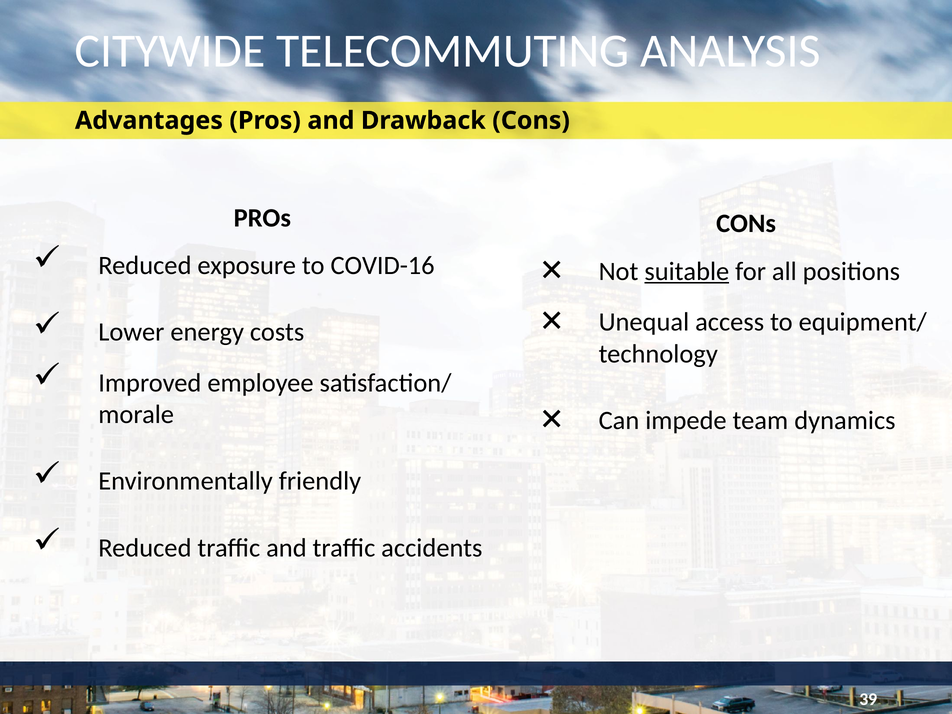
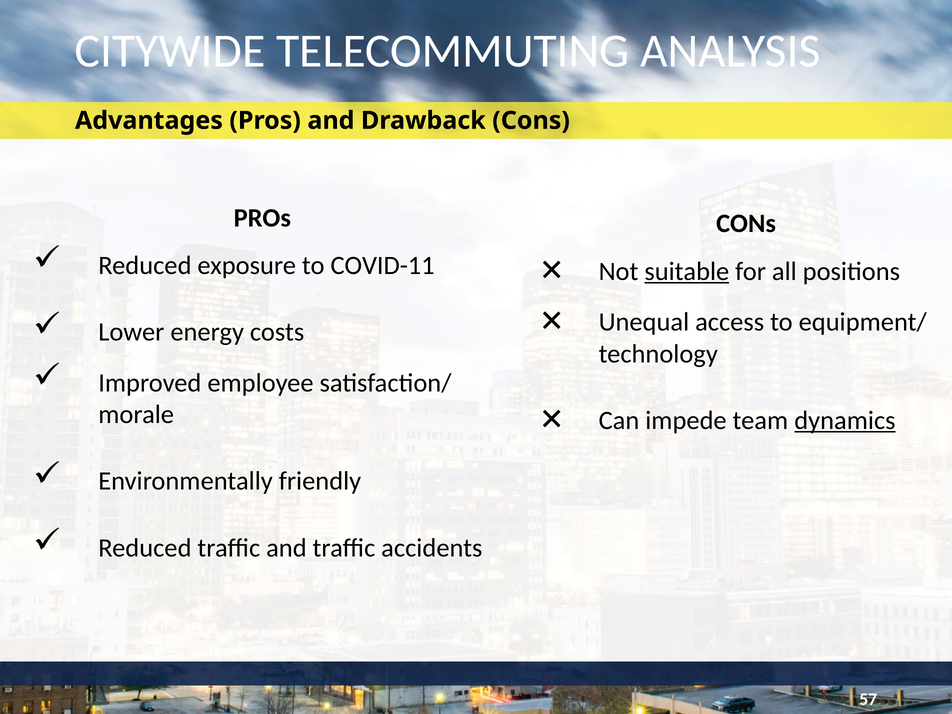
COVID-16: COVID-16 -> COVID-11
dynamics underline: none -> present
39: 39 -> 57
